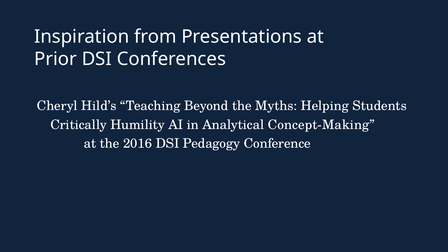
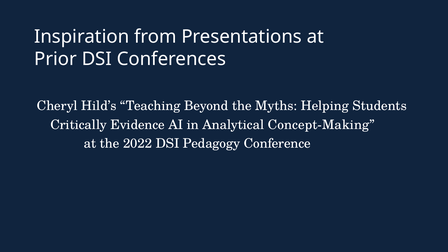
Humility: Humility -> Evidence
2016: 2016 -> 2022
